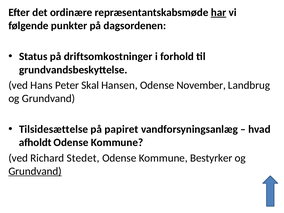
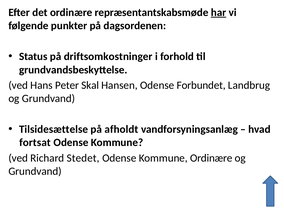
November: November -> Forbundet
papiret: papiret -> afholdt
afholdt: afholdt -> fortsat
Kommune Bestyrker: Bestyrker -> Ordinære
Grundvand at (35, 171) underline: present -> none
